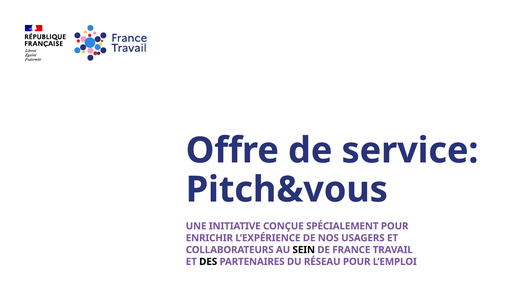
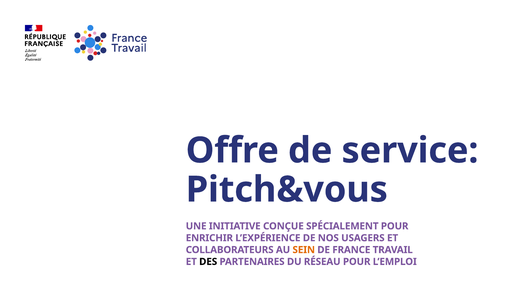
SEIN colour: black -> orange
